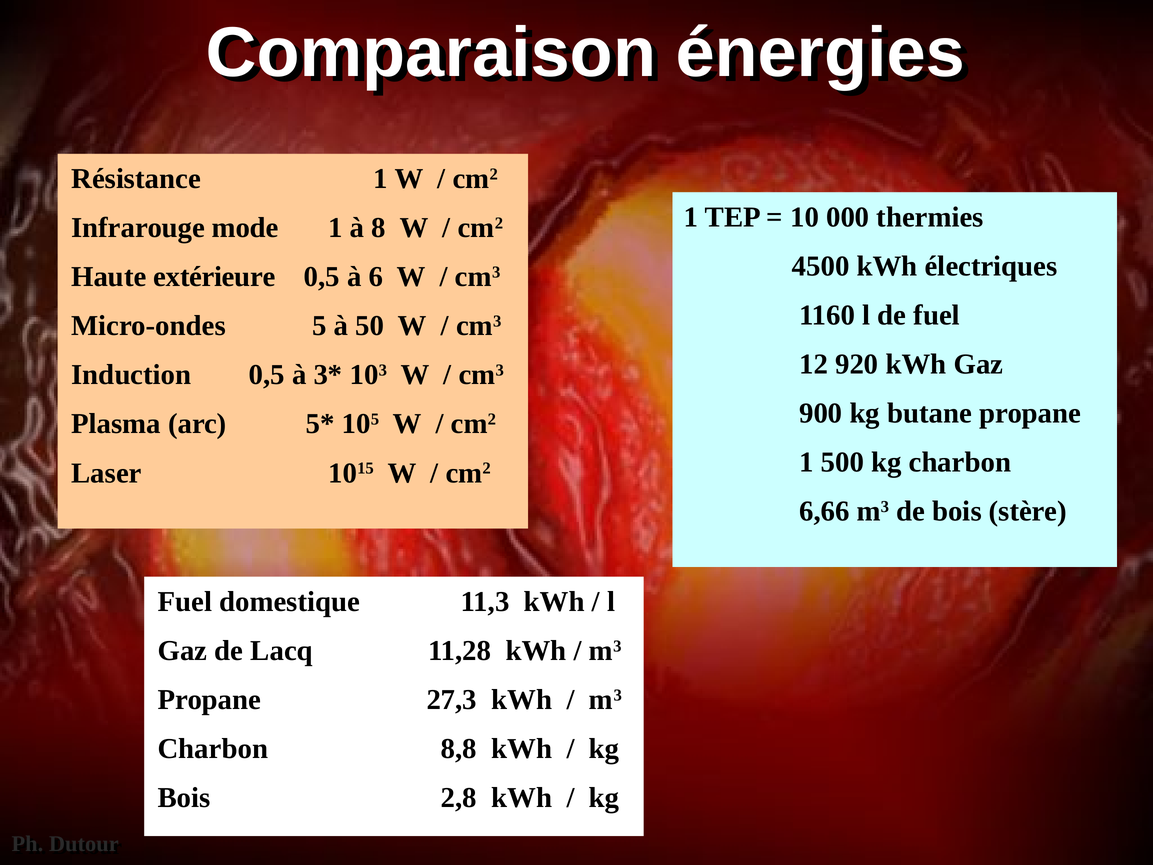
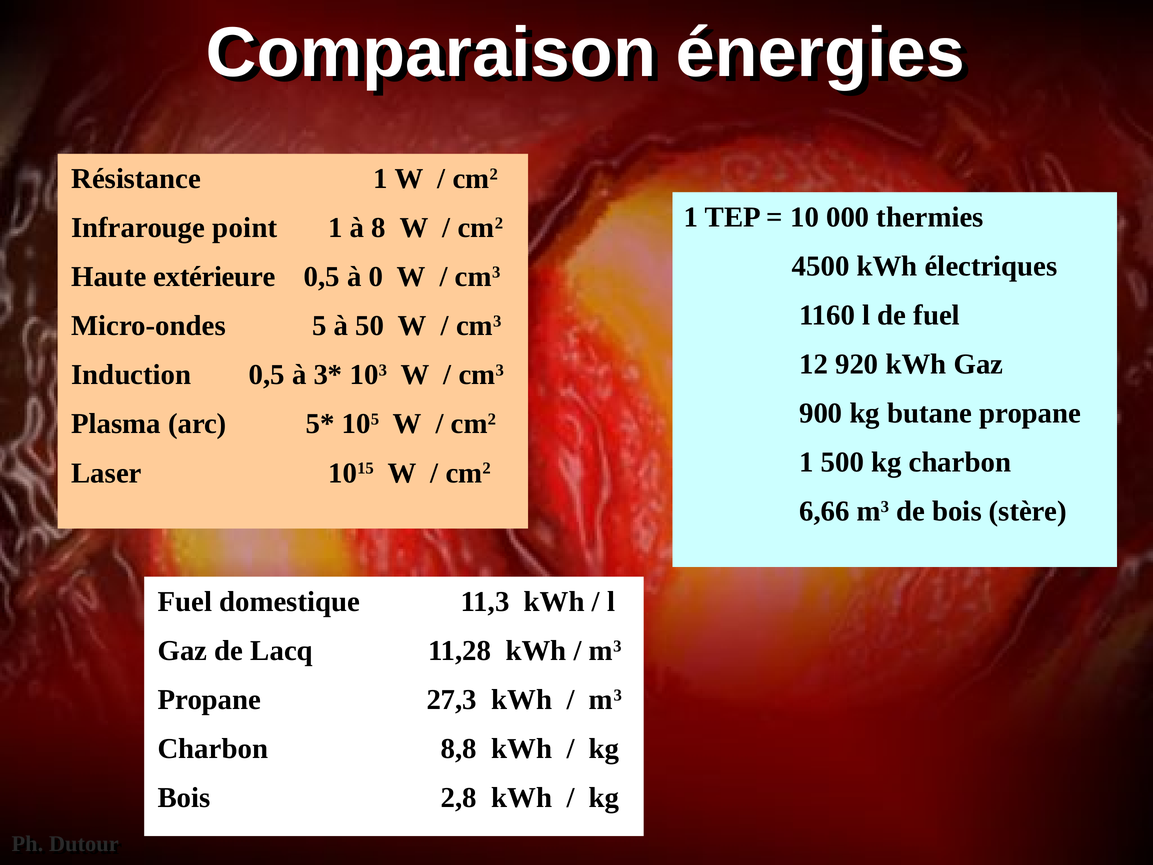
mode: mode -> point
6: 6 -> 0
